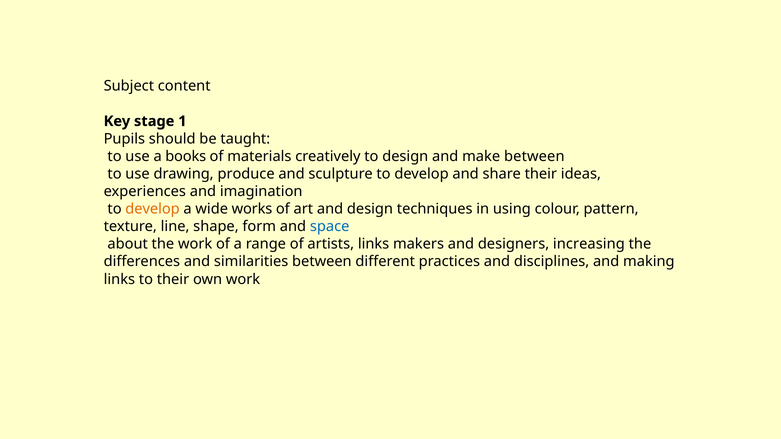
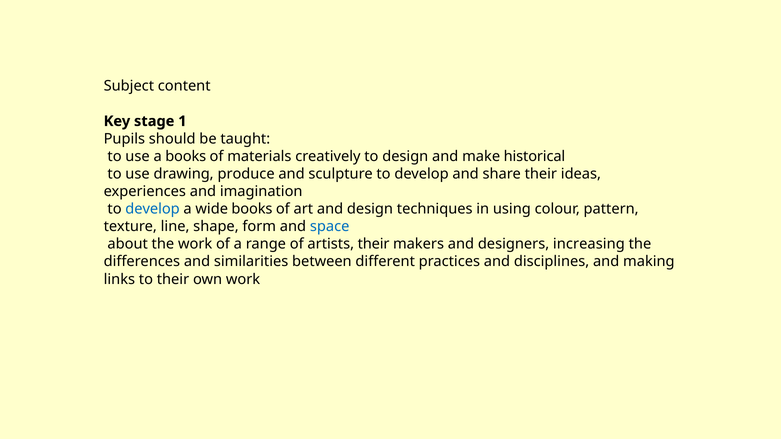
make between: between -> historical
develop at (153, 209) colour: orange -> blue
wide works: works -> books
artists links: links -> their
